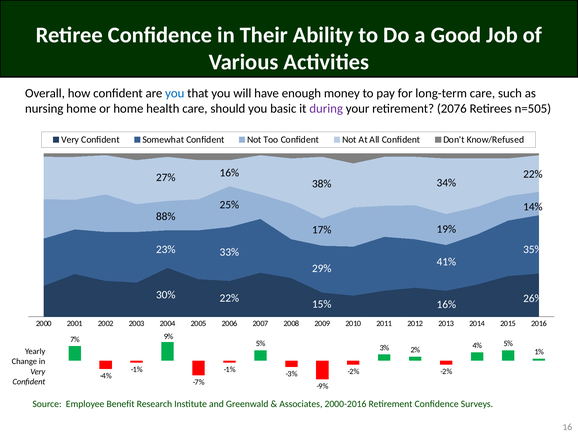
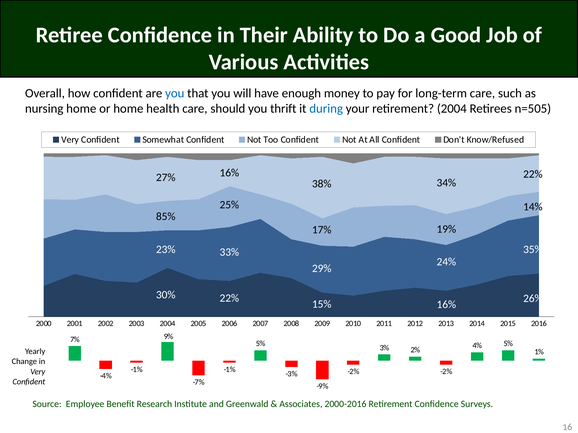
basic: basic -> thrift
during colour: purple -> blue
retirement 2076: 2076 -> 2004
88% at (166, 217): 88% -> 85%
41%: 41% -> 24%
